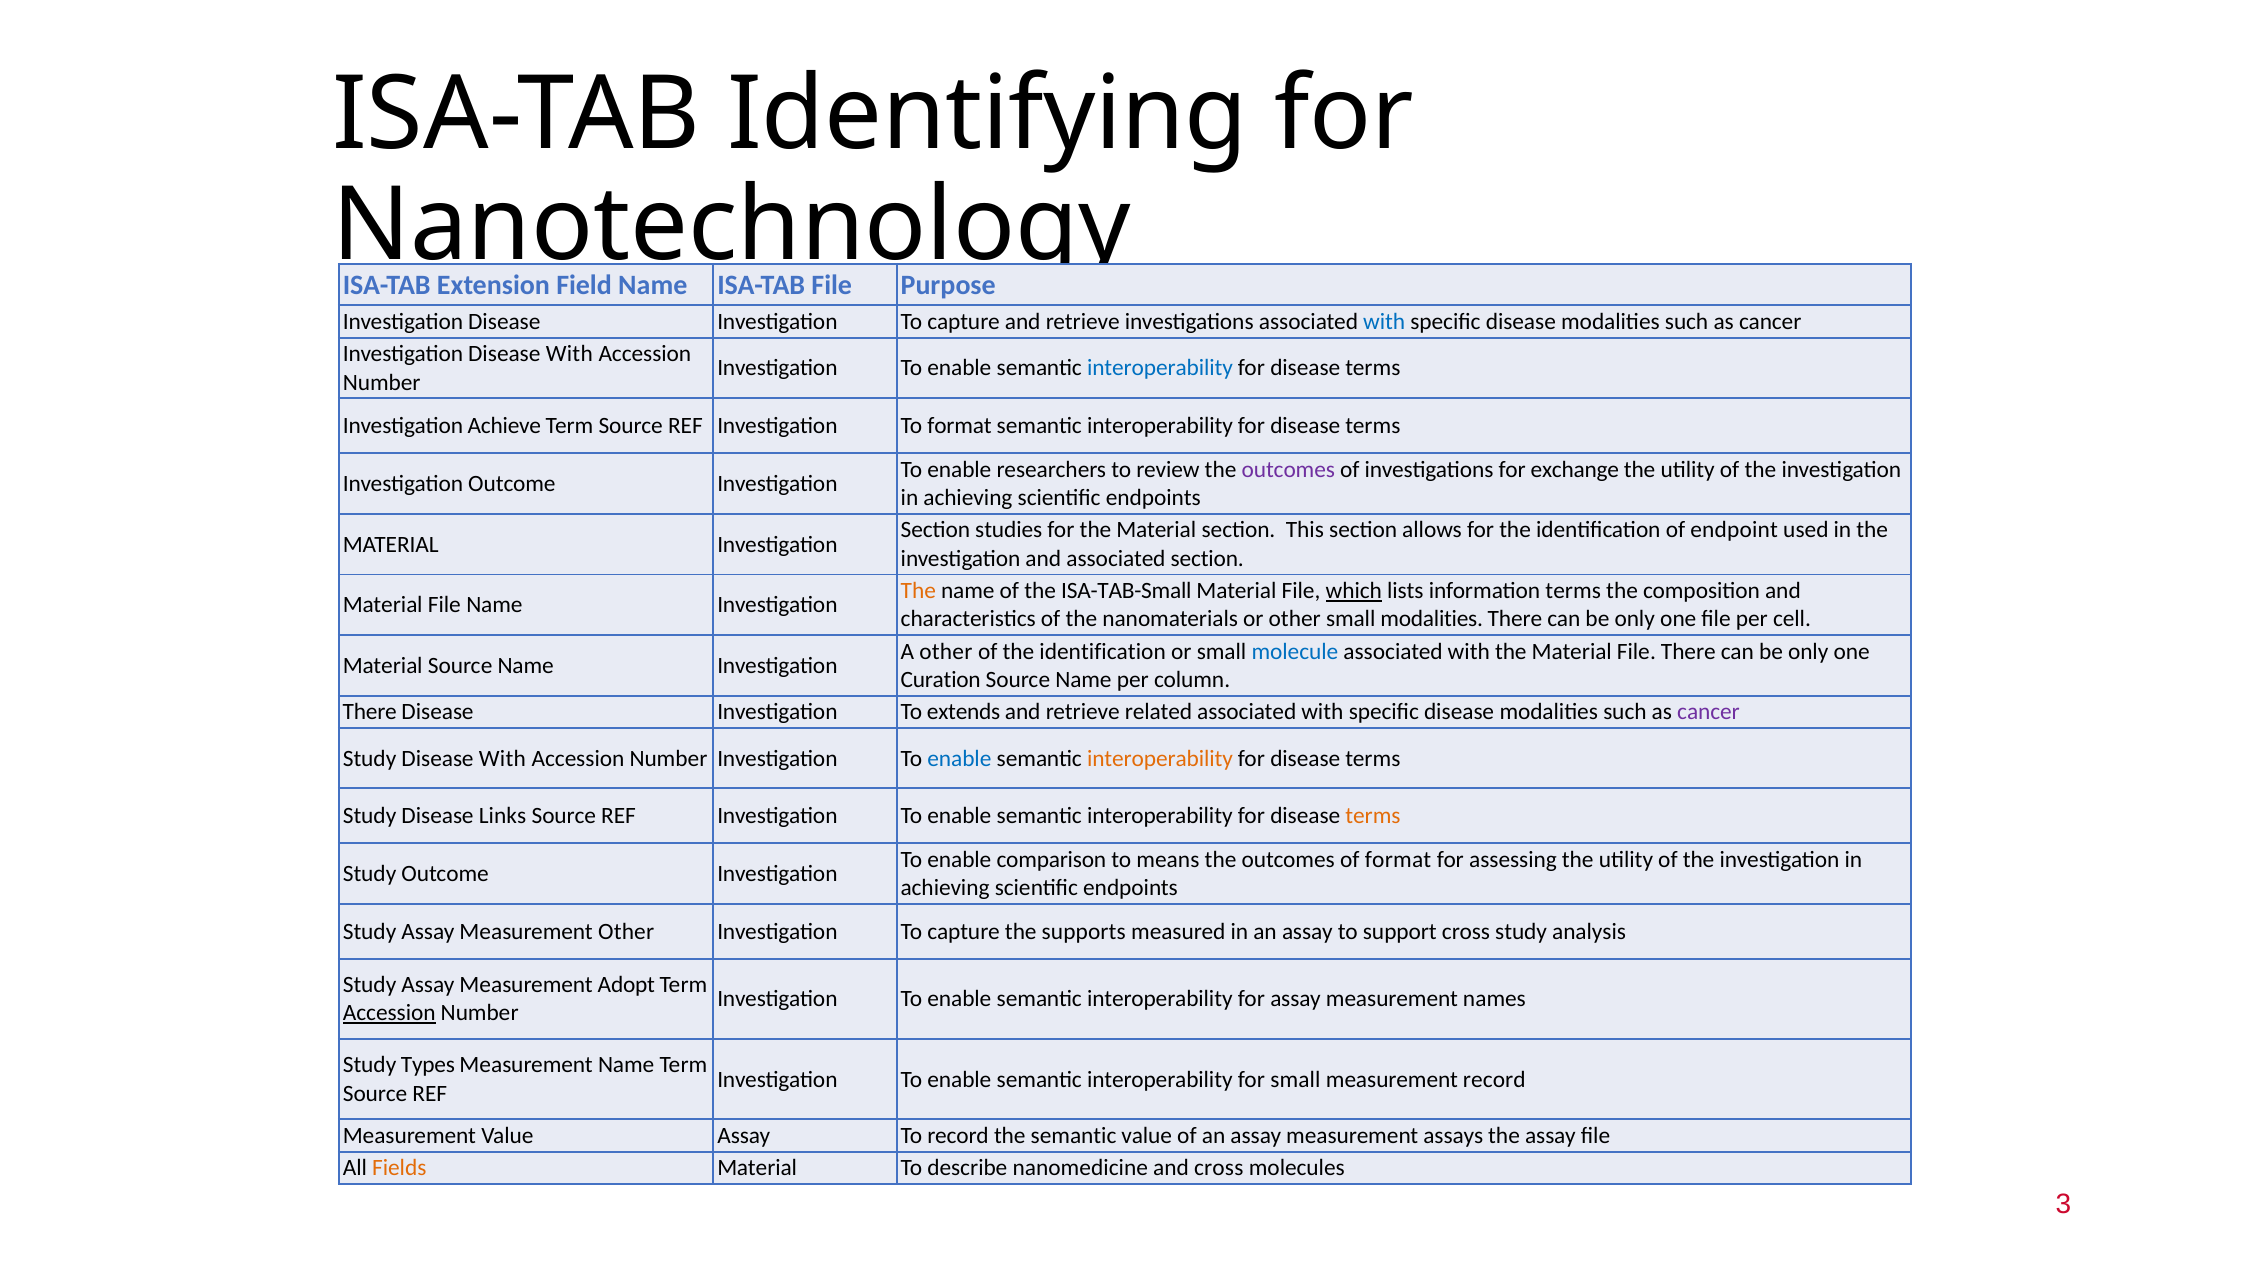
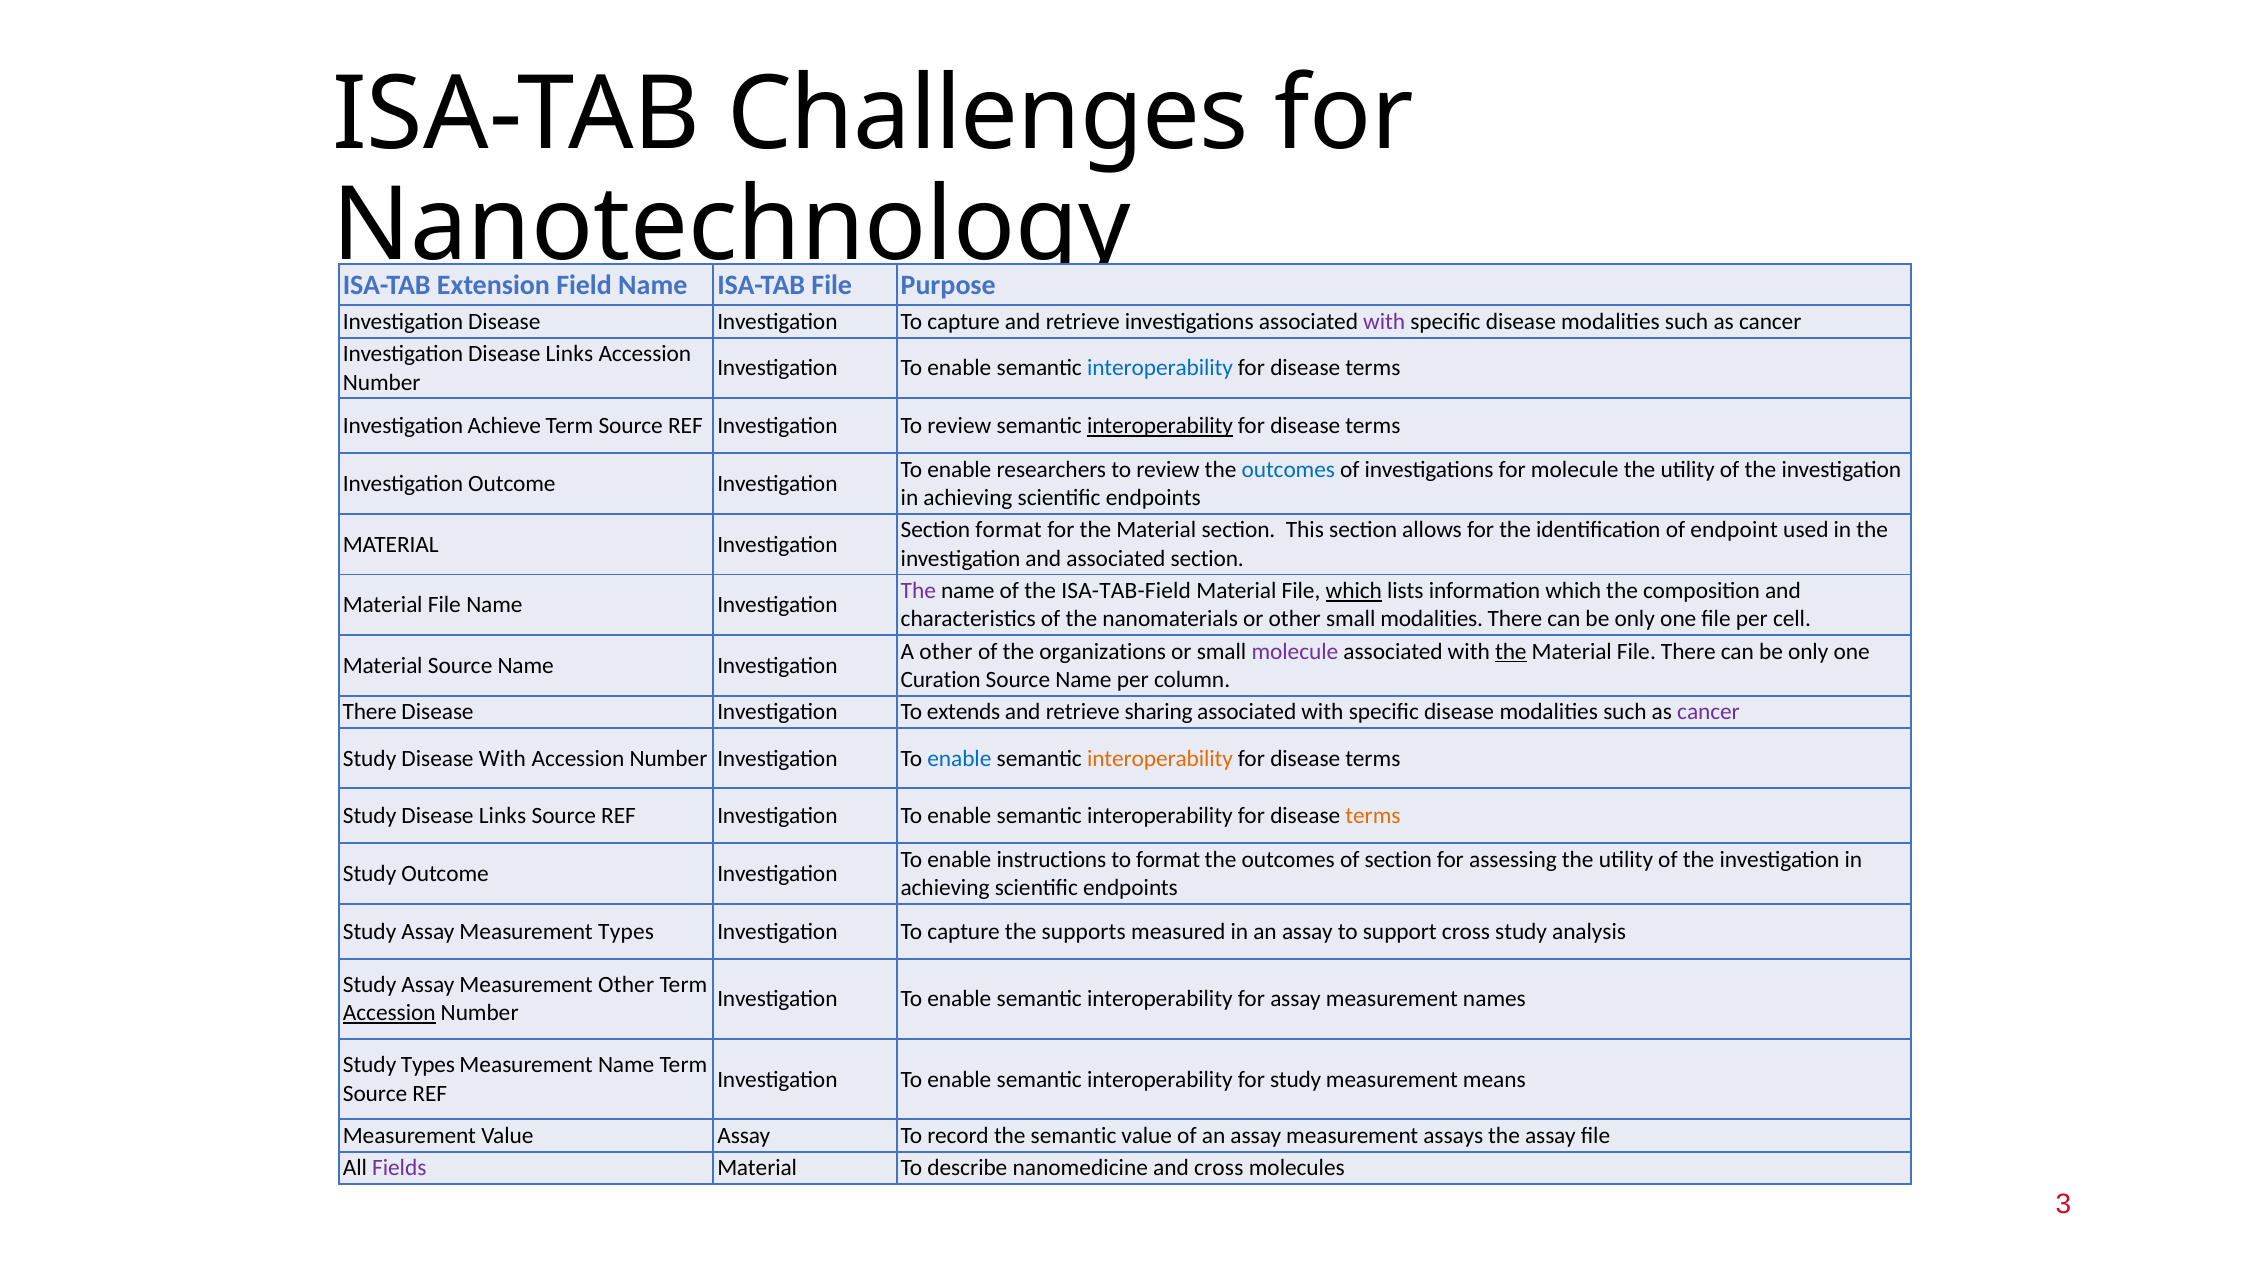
Identifying: Identifying -> Challenges
with at (1384, 322) colour: blue -> purple
Investigation Disease With: With -> Links
Investigation To format: format -> review
interoperability at (1160, 426) underline: none -> present
outcomes at (1288, 470) colour: purple -> blue
for exchange: exchange -> molecule
Section studies: studies -> format
The at (918, 591) colour: orange -> purple
ISA-TAB-Small: ISA-TAB-Small -> ISA-TAB-Field
information terms: terms -> which
of the identification: identification -> organizations
molecule at (1295, 652) colour: blue -> purple
the at (1511, 652) underline: none -> present
related: related -> sharing
comparison: comparison -> instructions
to means: means -> format
of format: format -> section
Measurement Other: Other -> Types
Measurement Adopt: Adopt -> Other
for small: small -> study
measurement record: record -> means
Fields colour: orange -> purple
